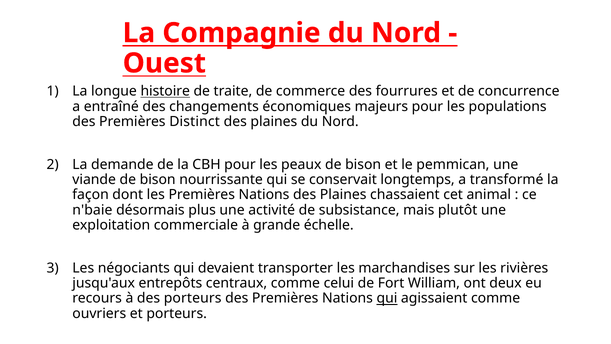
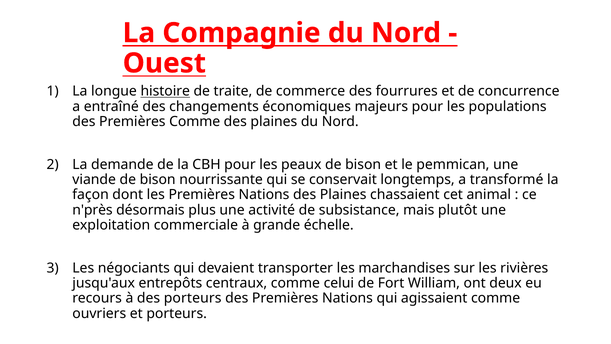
Premières Distinct: Distinct -> Comme
n'baie: n'baie -> n'près
qui at (387, 298) underline: present -> none
